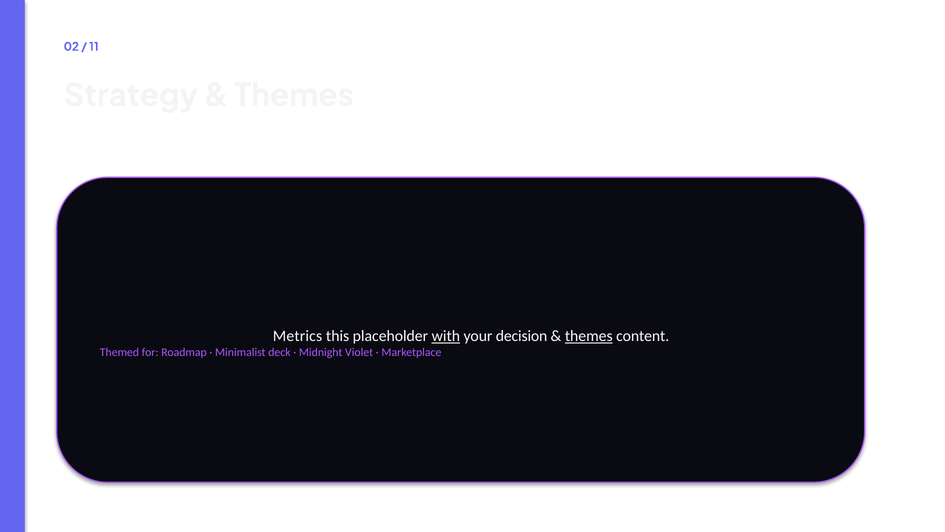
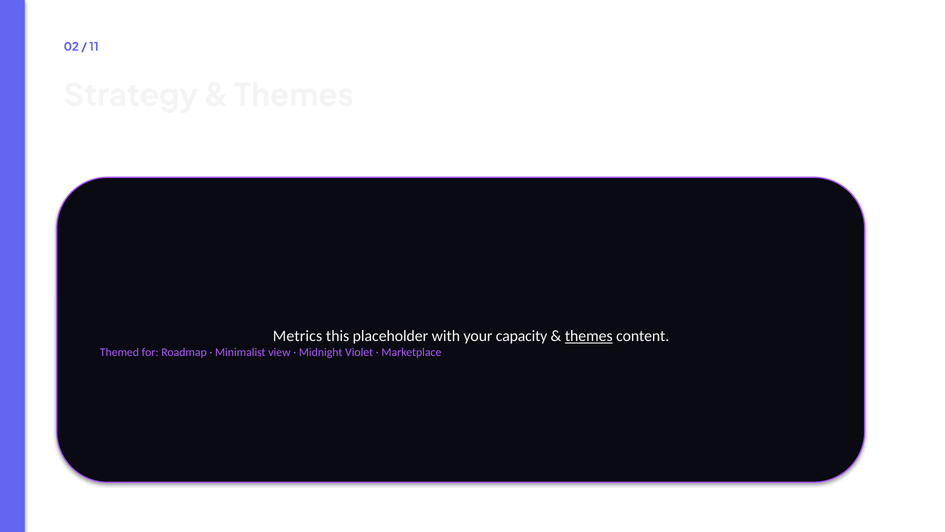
with underline: present -> none
decision: decision -> capacity
deck: deck -> view
